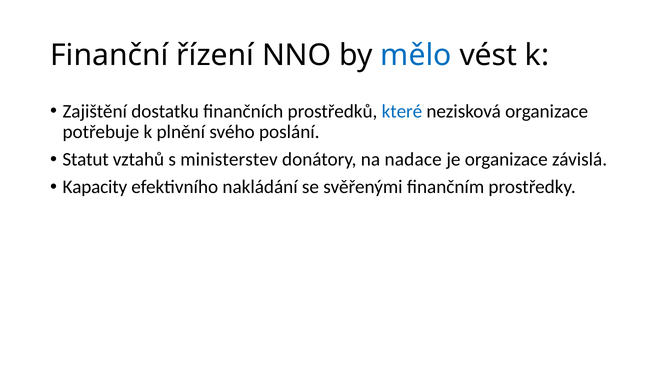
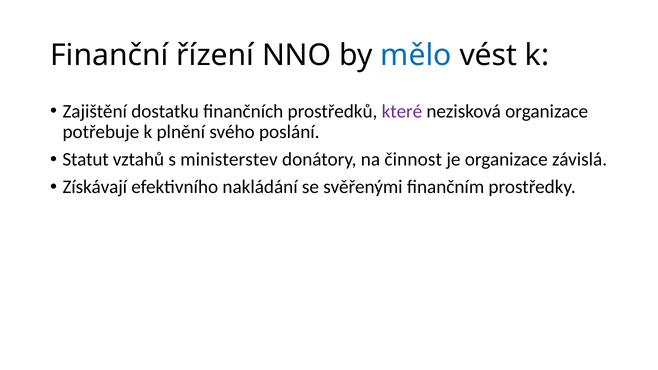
které colour: blue -> purple
nadace: nadace -> činnost
Kapacity: Kapacity -> Získávají
